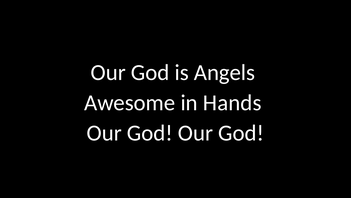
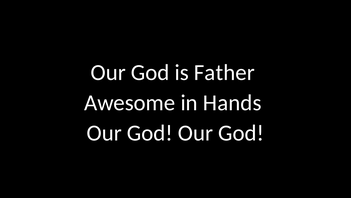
Angels: Angels -> Father
